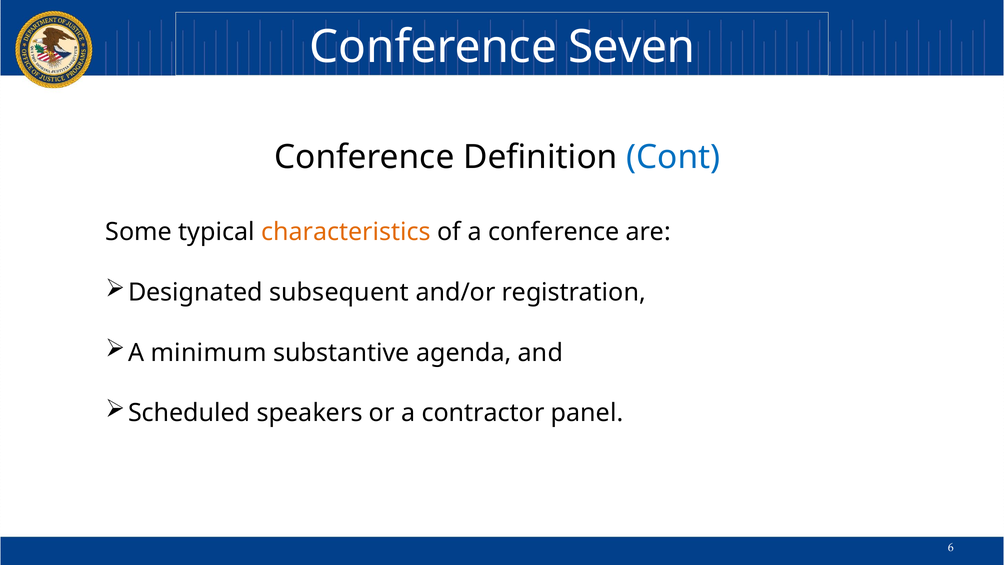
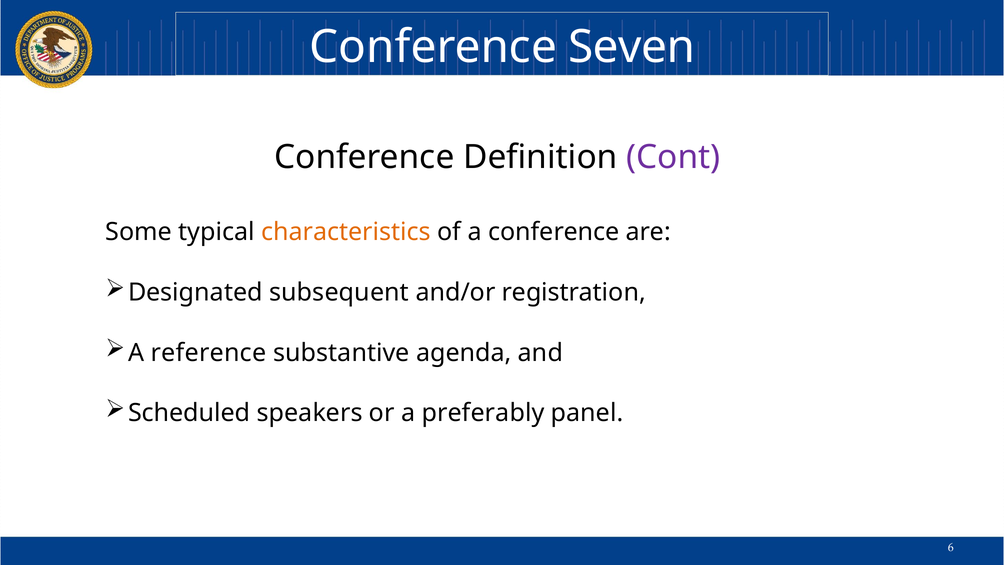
Cont colour: blue -> purple
minimum: minimum -> reference
contractor: contractor -> preferably
